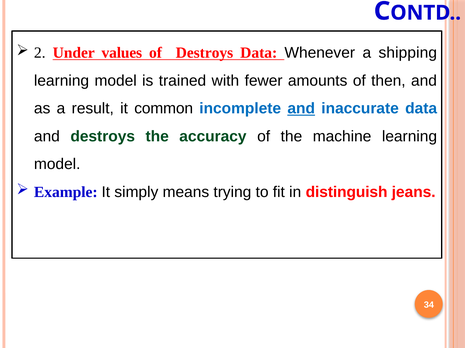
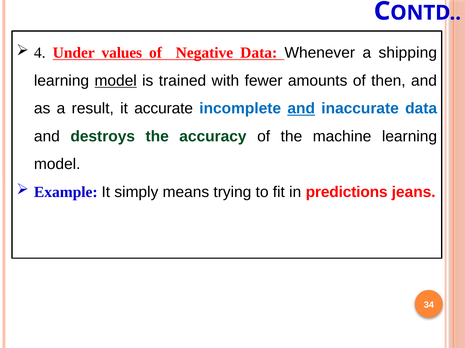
2: 2 -> 4
of Destroys: Destroys -> Negative
model at (116, 81) underline: none -> present
common: common -> accurate
distinguish: distinguish -> predictions
